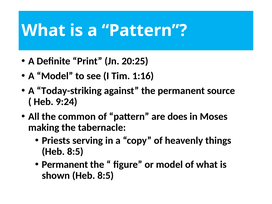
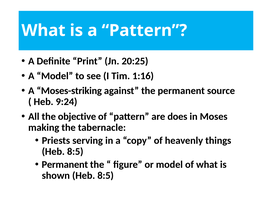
Today-striking: Today-striking -> Moses-striking
common: common -> objective
